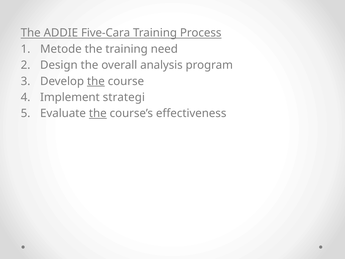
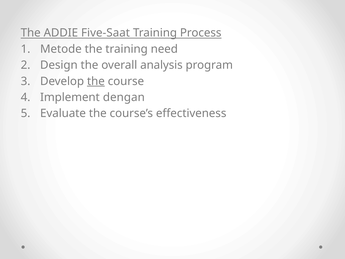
Five-Cara: Five-Cara -> Five-Saat
strategi: strategi -> dengan
the at (98, 113) underline: present -> none
